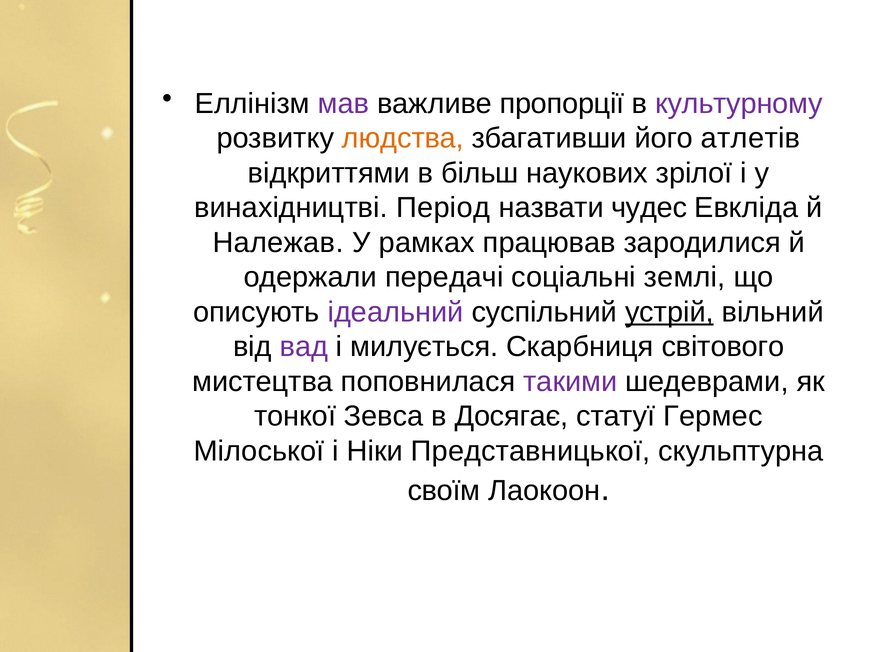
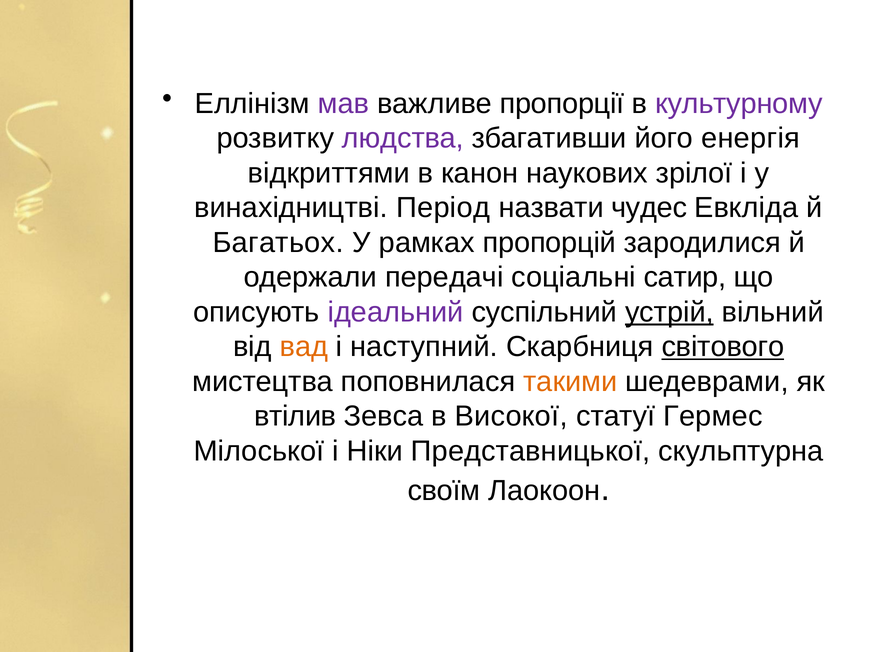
людства colour: orange -> purple
атлетів: атлетів -> енергія
більш: більш -> канон
Належав: Належав -> Багатьох
працював: працював -> пропорцій
землі: землі -> сатир
вад colour: purple -> orange
милується: милується -> наступний
світового underline: none -> present
такими colour: purple -> orange
тонкої: тонкої -> втілив
Досягає: Досягає -> Високої
